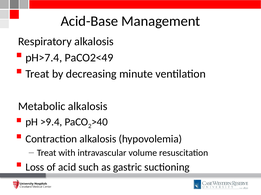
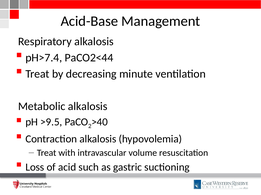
PaCO2<49: PaCO2<49 -> PaCO2<44
>9.4: >9.4 -> >9.5
